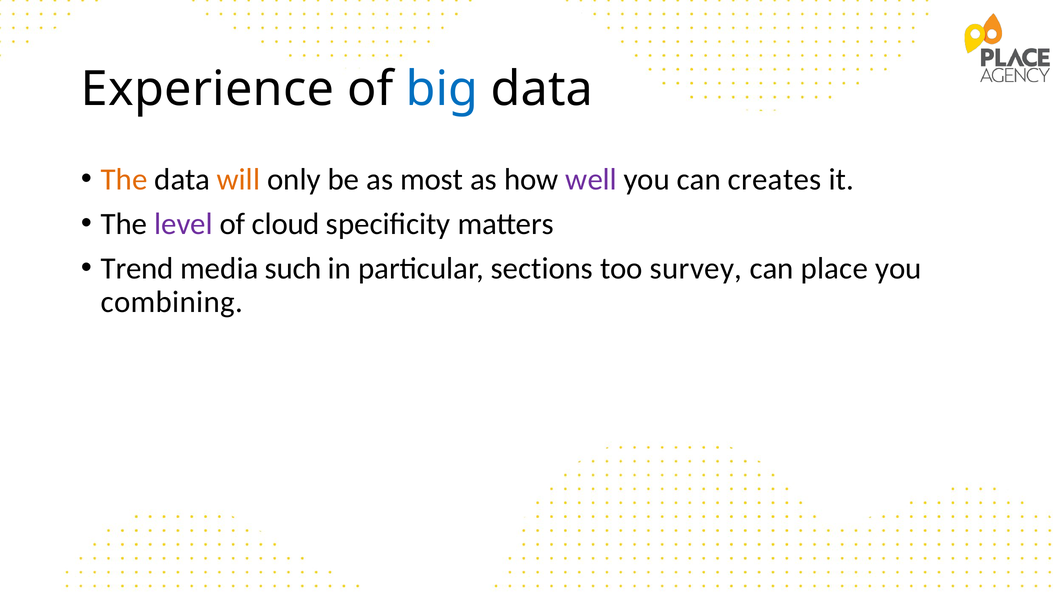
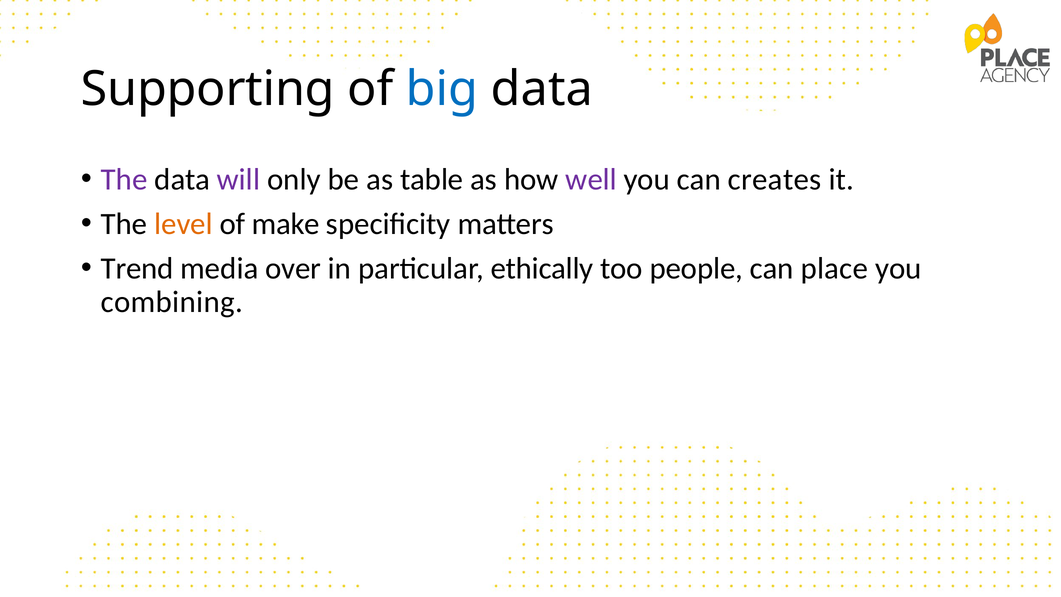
Experience: Experience -> Supporting
The at (124, 179) colour: orange -> purple
will colour: orange -> purple
most: most -> table
level colour: purple -> orange
cloud: cloud -> make
such: such -> over
sections: sections -> ethically
survey: survey -> people
